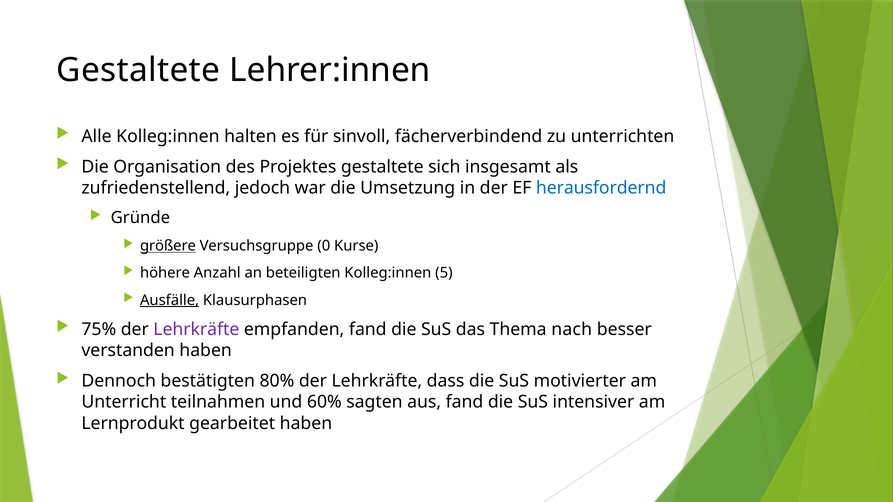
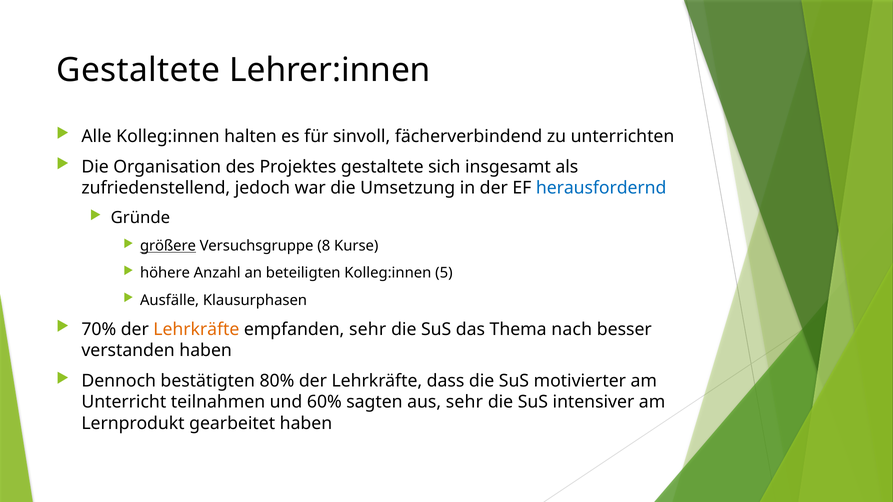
0: 0 -> 8
Ausfälle underline: present -> none
75%: 75% -> 70%
Lehrkräfte at (196, 329) colour: purple -> orange
empfanden fand: fand -> sehr
aus fand: fand -> sehr
